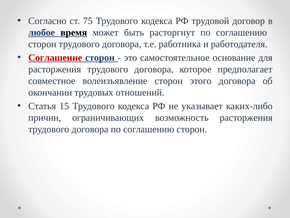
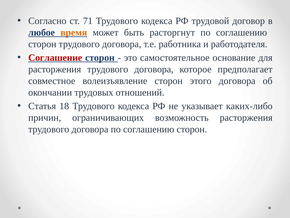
75: 75 -> 71
время colour: black -> orange
15: 15 -> 18
